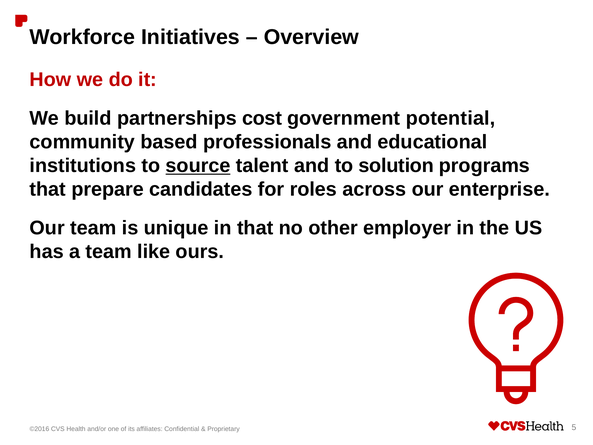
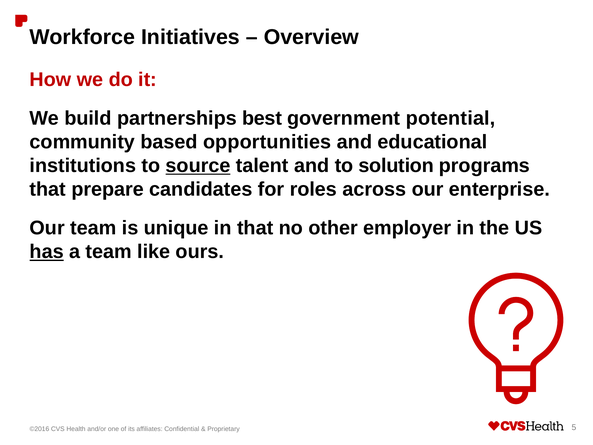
cost: cost -> best
professionals: professionals -> opportunities
has underline: none -> present
